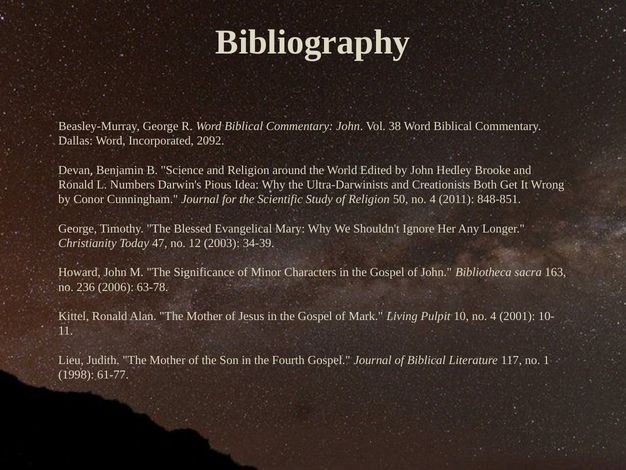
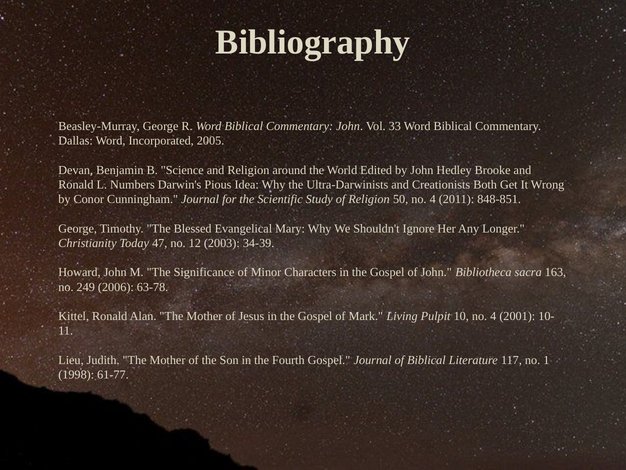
38: 38 -> 33
2092: 2092 -> 2005
236: 236 -> 249
